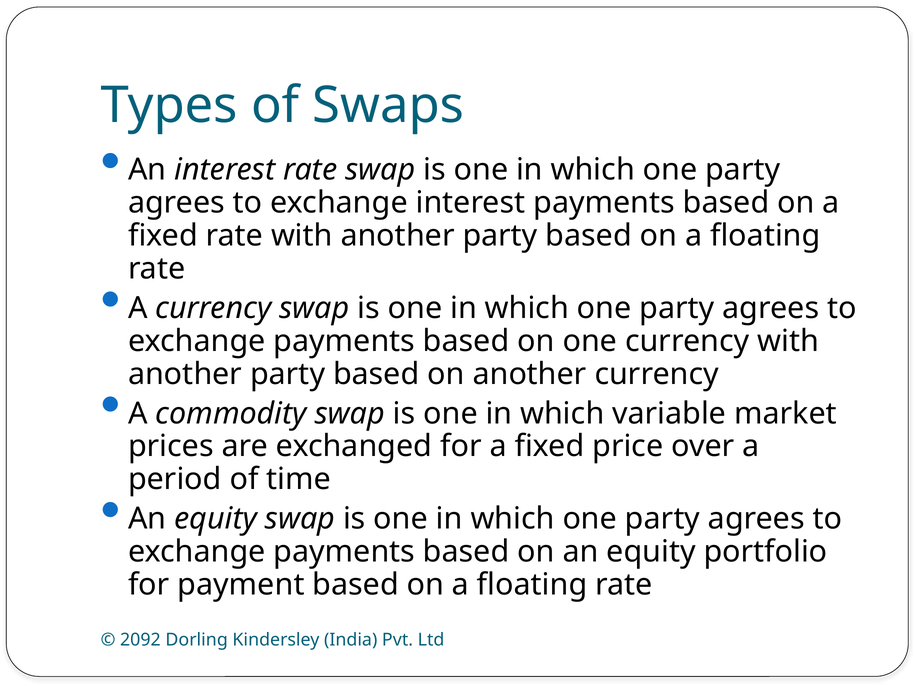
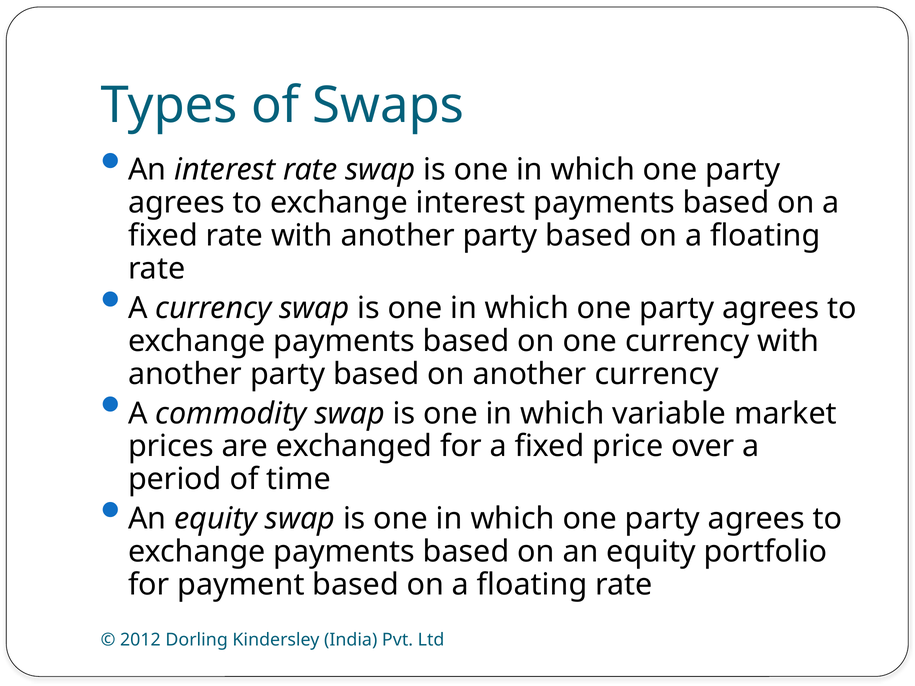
2092: 2092 -> 2012
